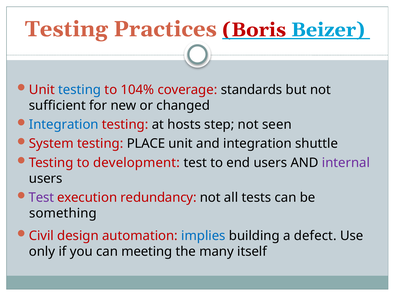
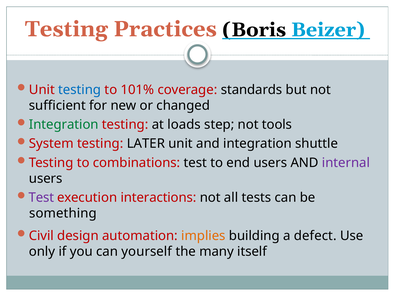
Boris colour: red -> black
104%: 104% -> 101%
Integration at (64, 125) colour: blue -> green
hosts: hosts -> loads
seen: seen -> tools
PLACE: PLACE -> LATER
development: development -> combinations
redundancy: redundancy -> interactions
implies colour: blue -> orange
meeting: meeting -> yourself
